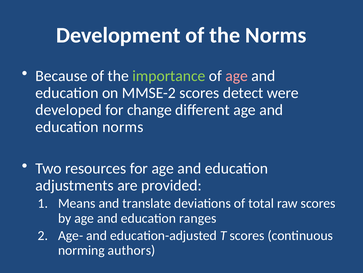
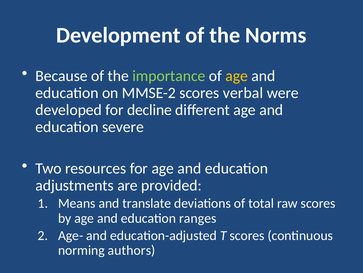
age at (237, 76) colour: pink -> yellow
detect: detect -> verbal
change: change -> decline
education norms: norms -> severe
